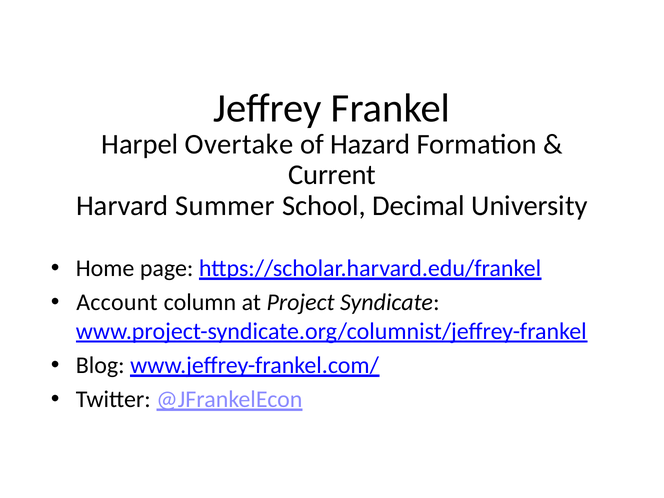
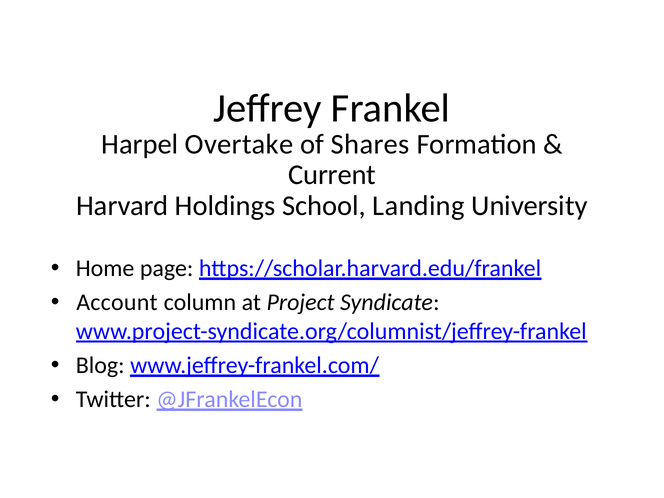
Hazard: Hazard -> Shares
Summer: Summer -> Holdings
Decimal: Decimal -> Landing
